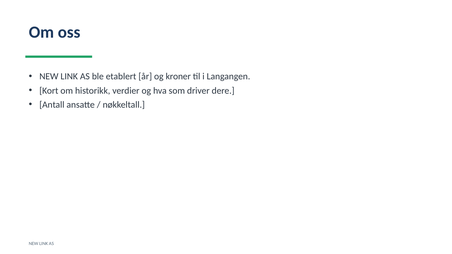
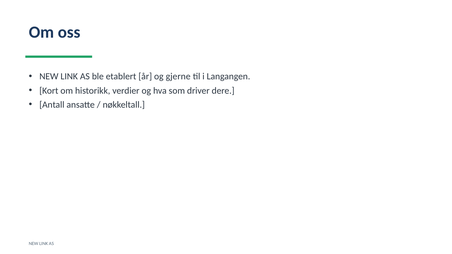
kroner: kroner -> gjerne
